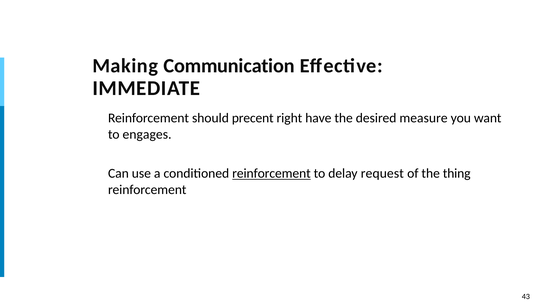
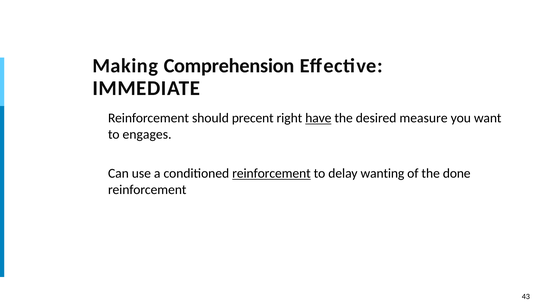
Communication: Communication -> Comprehension
have underline: none -> present
request: request -> wanting
thing: thing -> done
